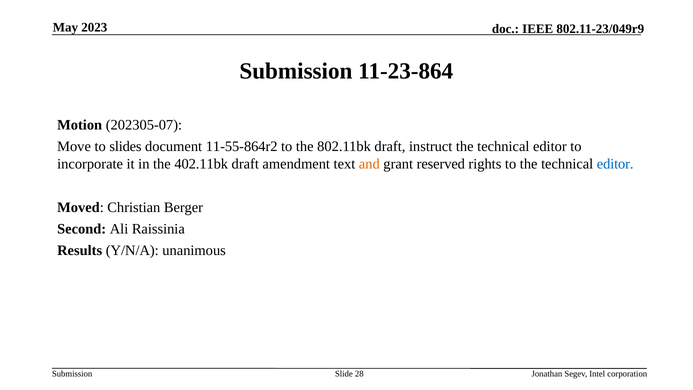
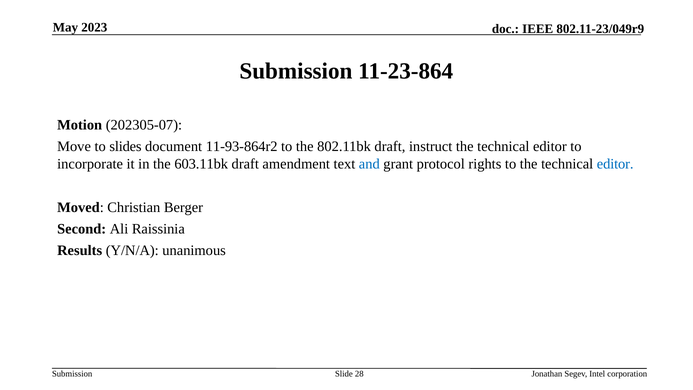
11-55-864r2: 11-55-864r2 -> 11-93-864r2
402.11bk: 402.11bk -> 603.11bk
and colour: orange -> blue
reserved: reserved -> protocol
